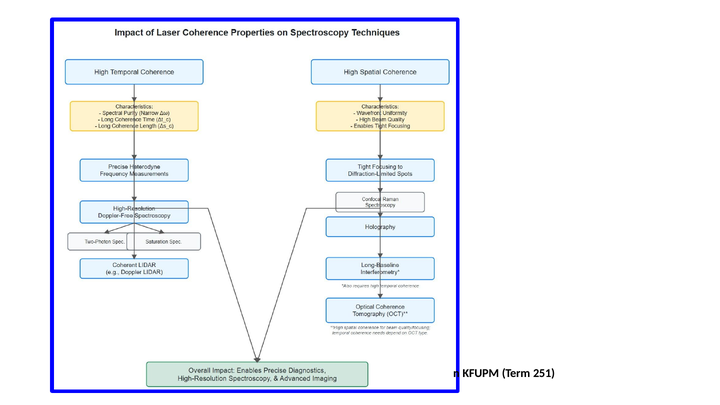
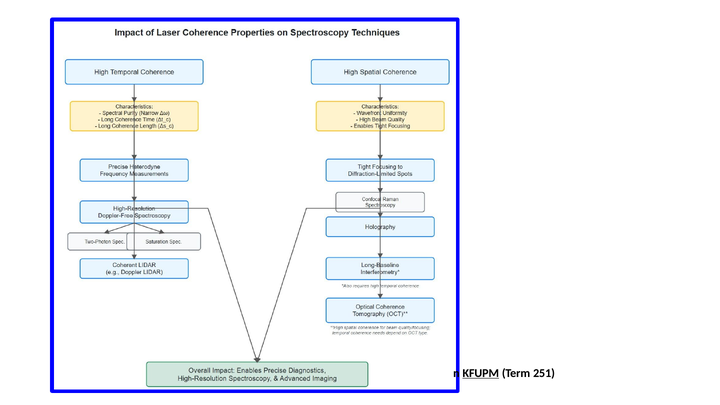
KFUPM underline: none -> present
